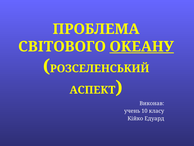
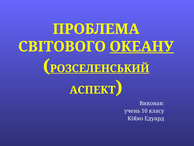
РОЗСЕЛЕНСЬКИЙ underline: none -> present
